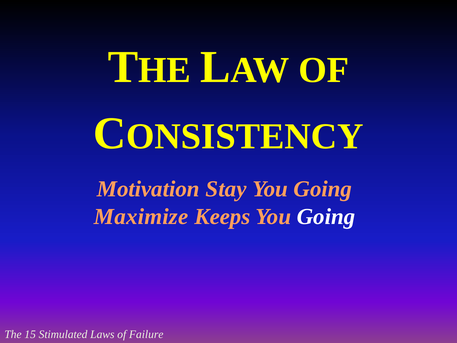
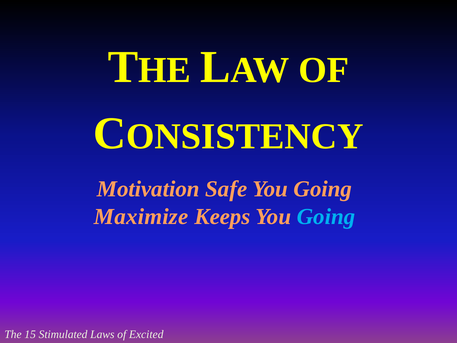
Stay: Stay -> Safe
Going at (326, 216) colour: white -> light blue
Failure: Failure -> Excited
